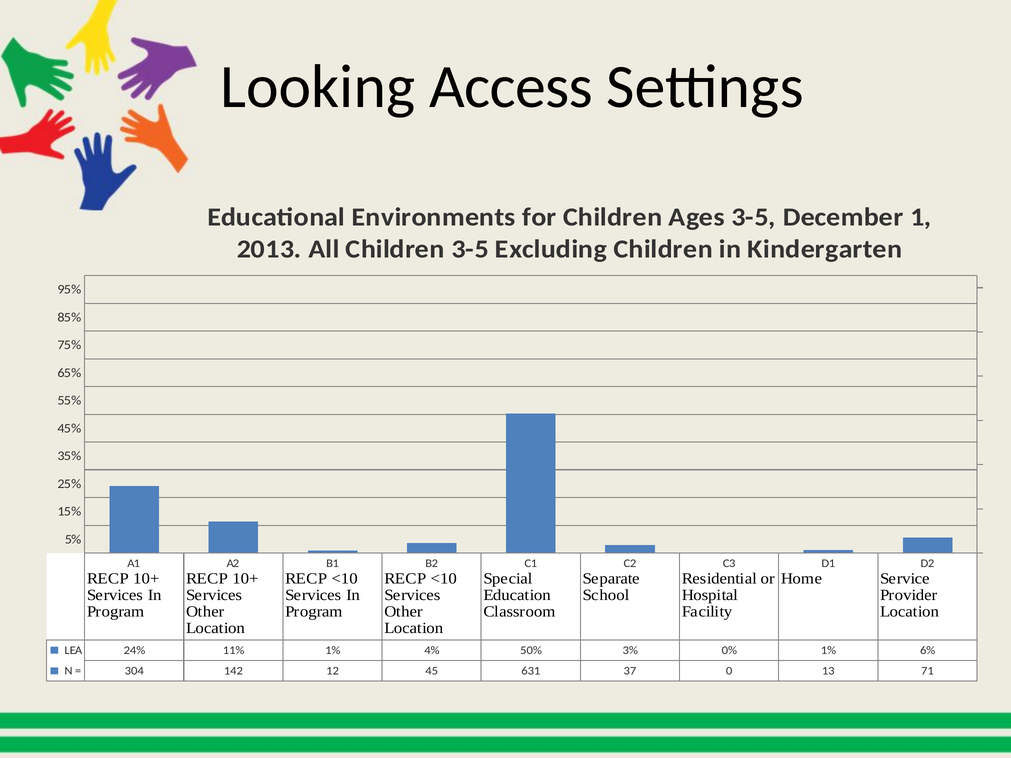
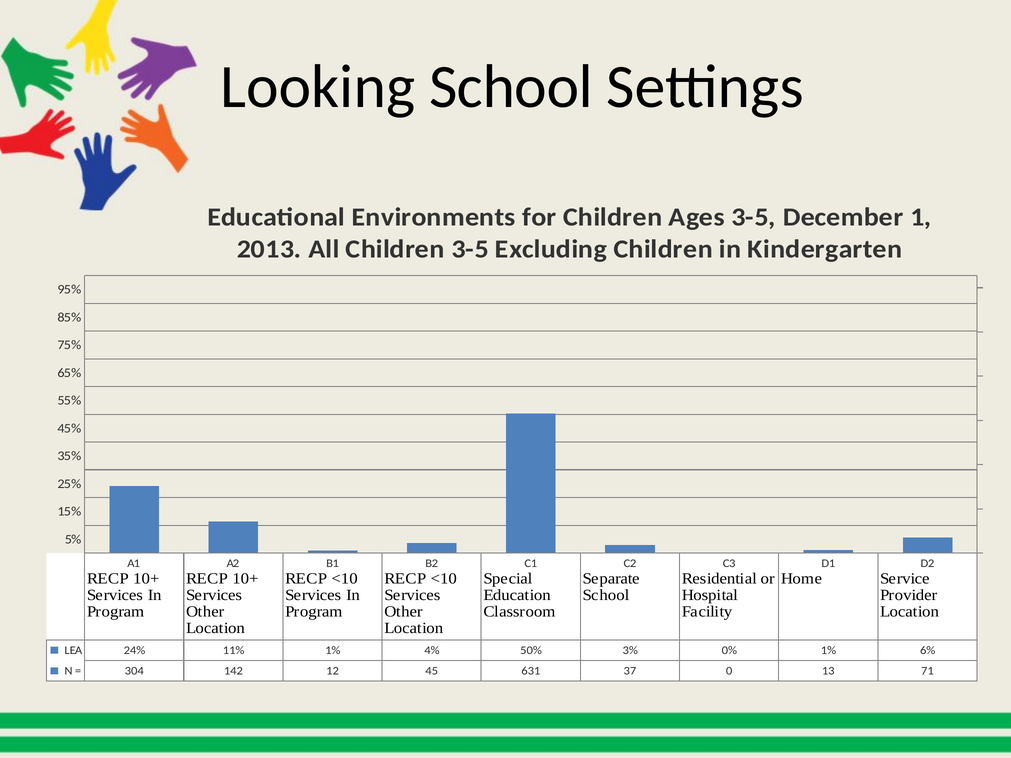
Looking Access: Access -> School
